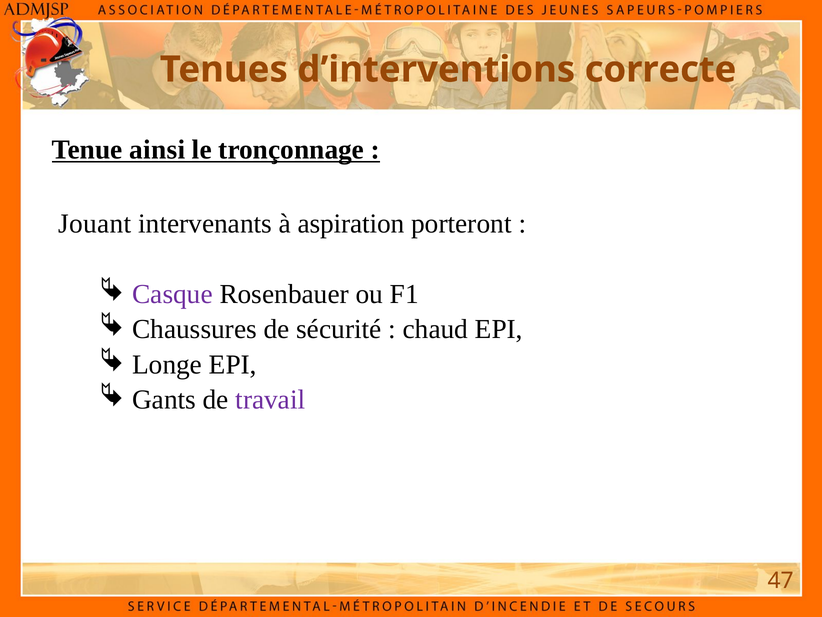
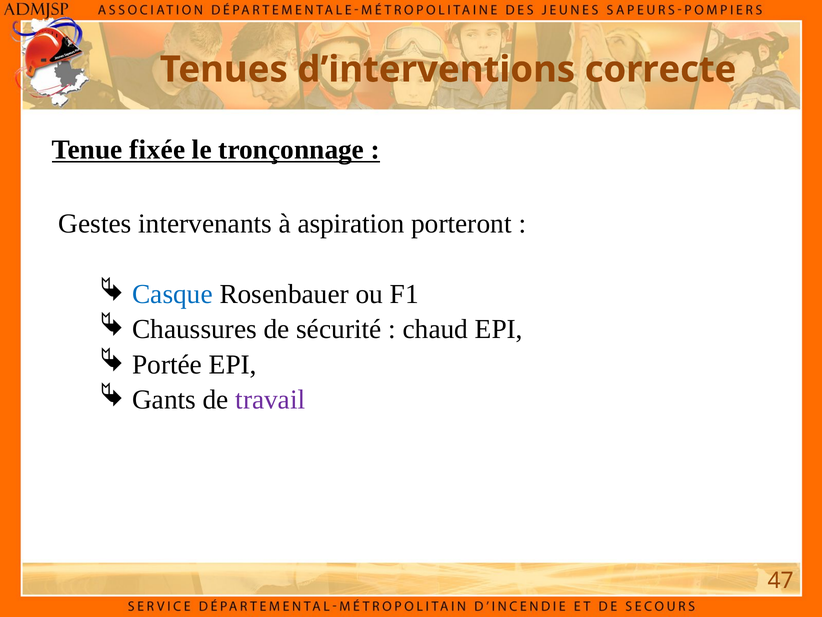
ainsi: ainsi -> fixée
Jouant: Jouant -> Gestes
Casque colour: purple -> blue
Longe: Longe -> Portée
